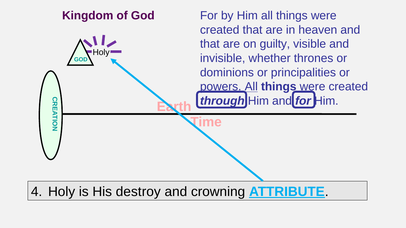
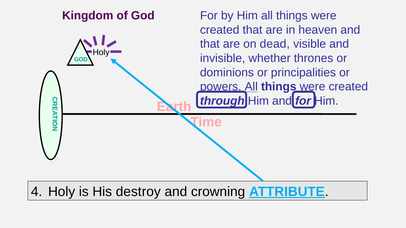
guilty: guilty -> dead
